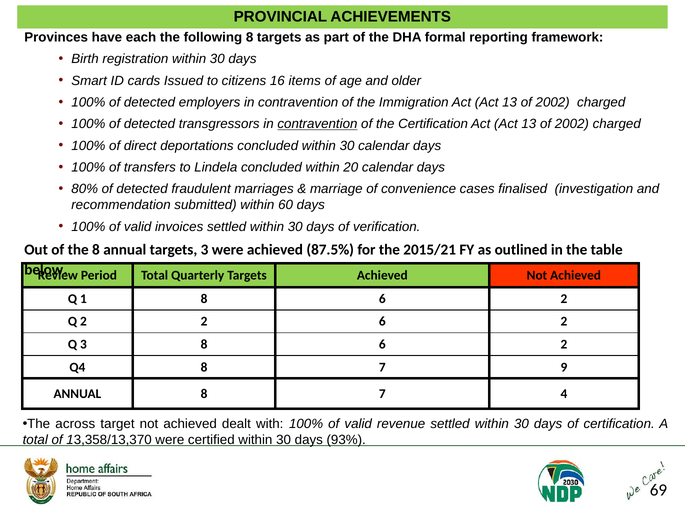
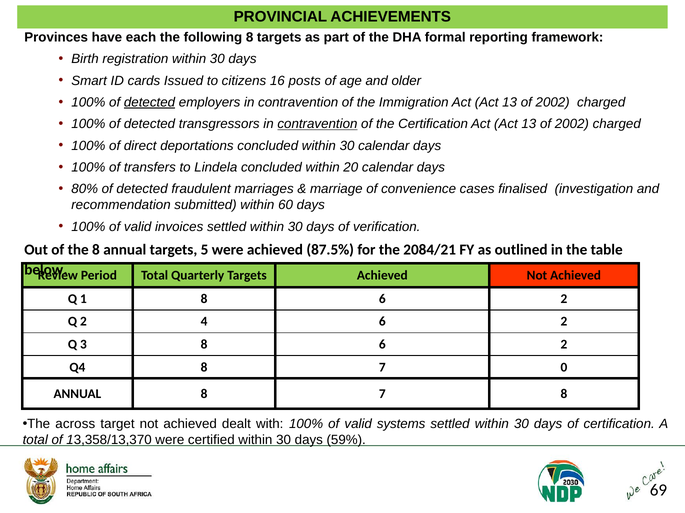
items: items -> posts
detected at (150, 103) underline: none -> present
targets 3: 3 -> 5
2015/21: 2015/21 -> 2084/21
2 2: 2 -> 4
9: 9 -> 0
7 4: 4 -> 8
revenue: revenue -> systems
93%: 93% -> 59%
